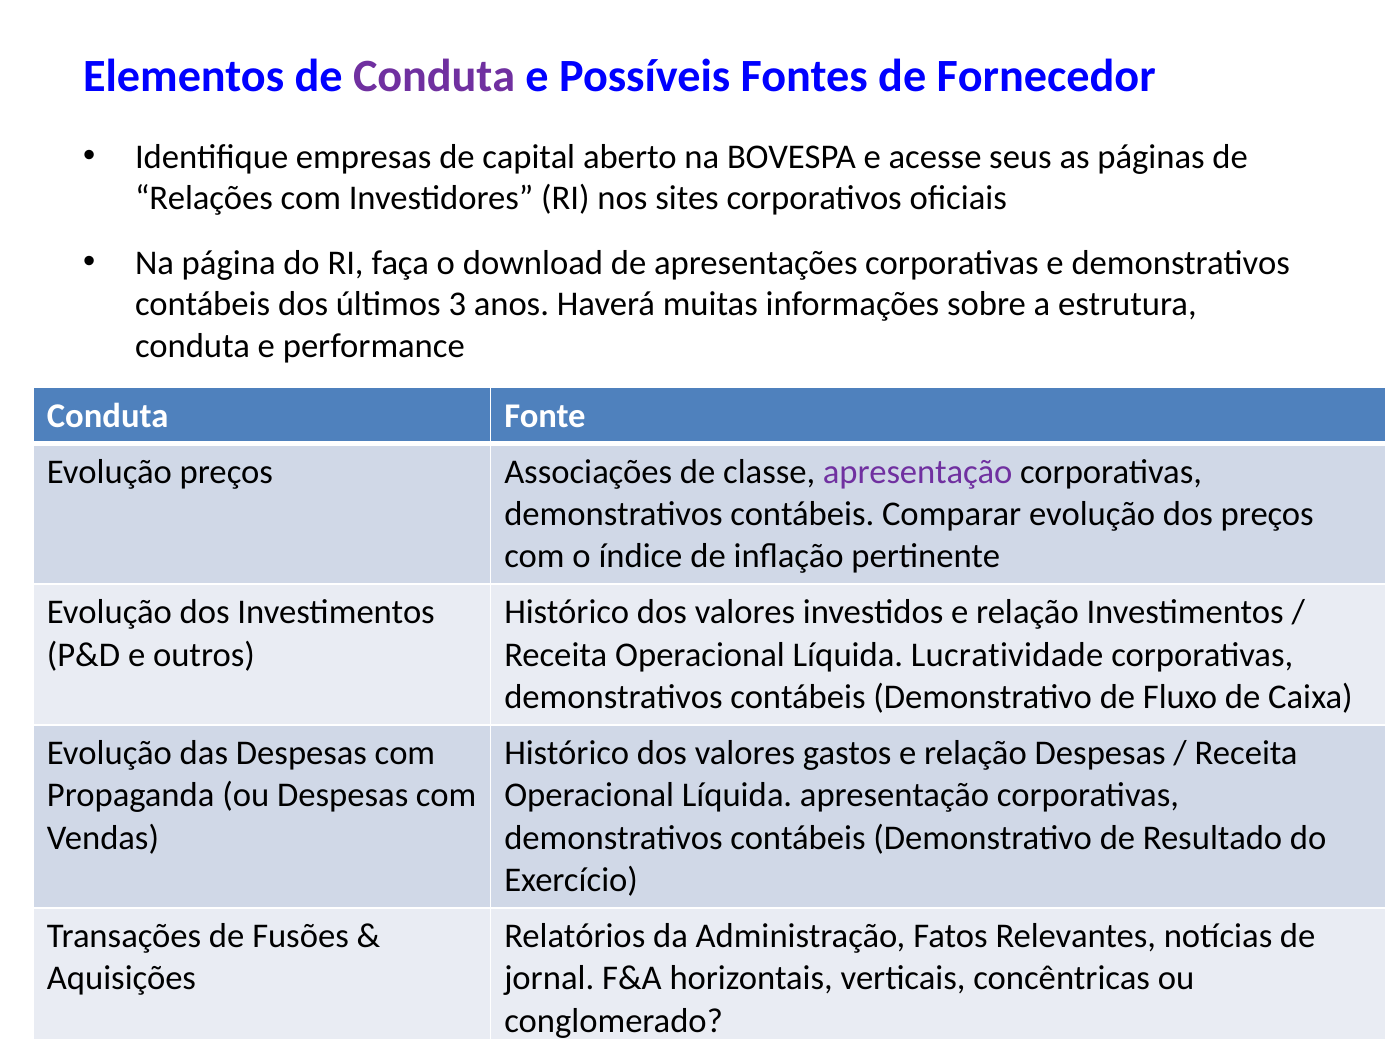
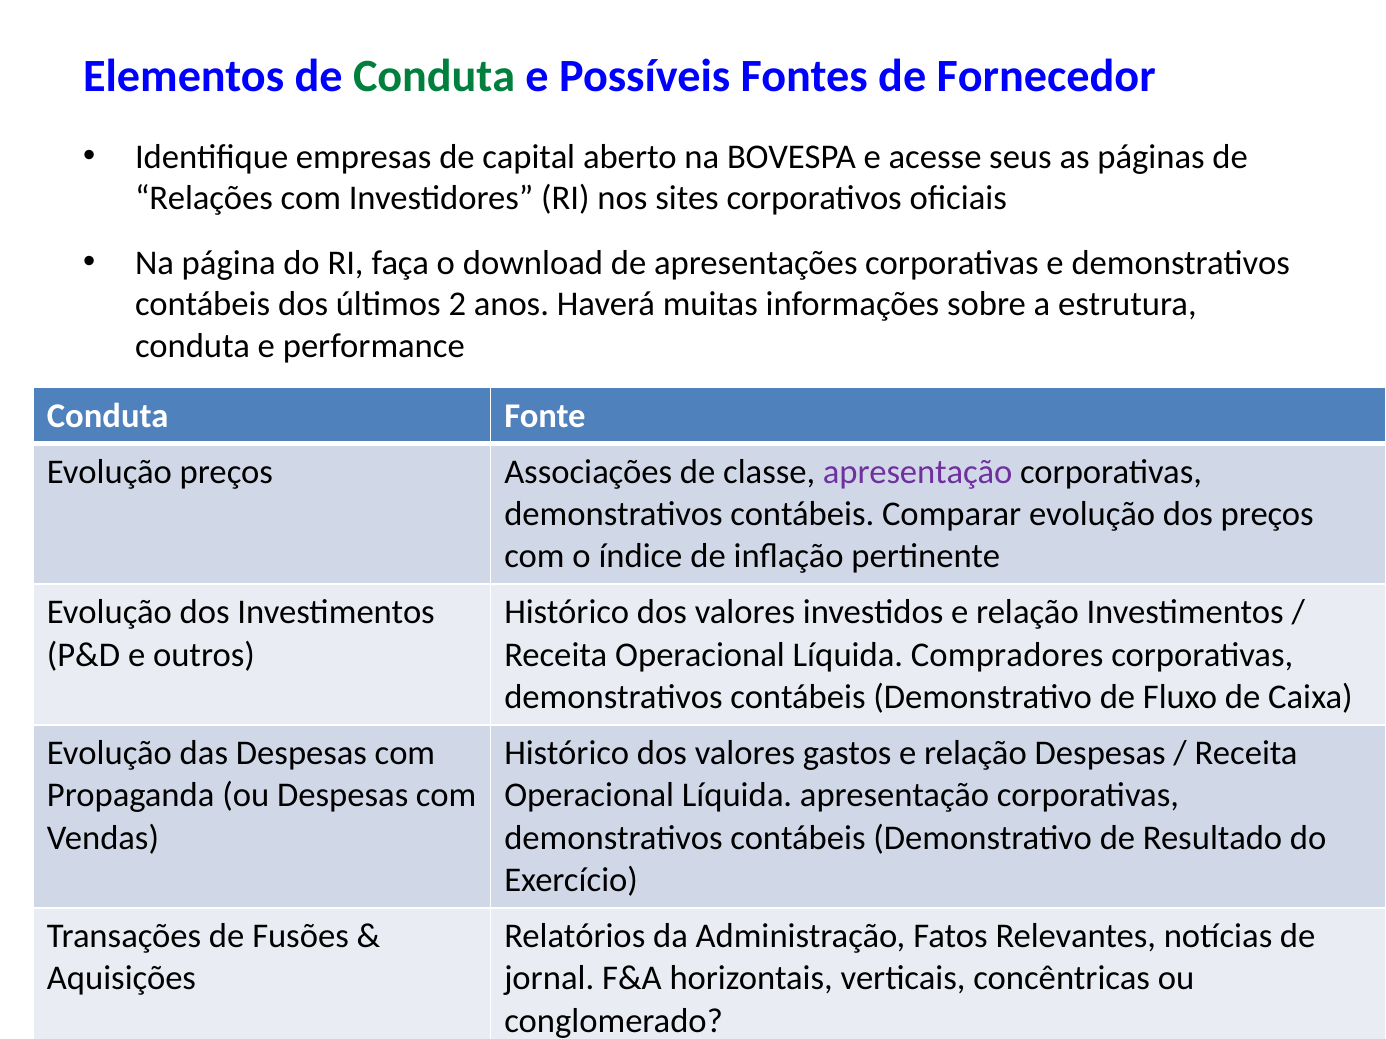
Conduta at (434, 76) colour: purple -> green
3: 3 -> 2
Lucratividade: Lucratividade -> Compradores
